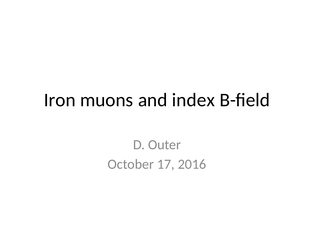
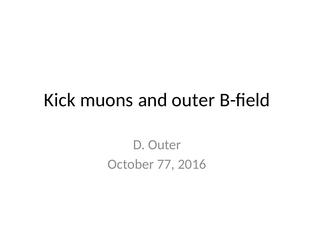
Iron: Iron -> Kick
and index: index -> outer
17: 17 -> 77
